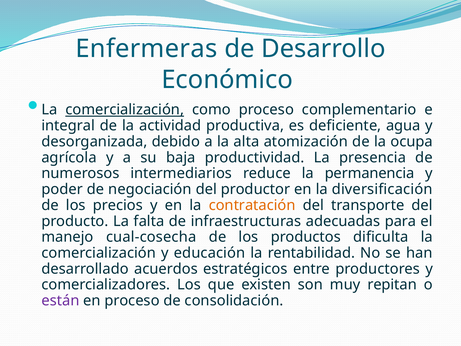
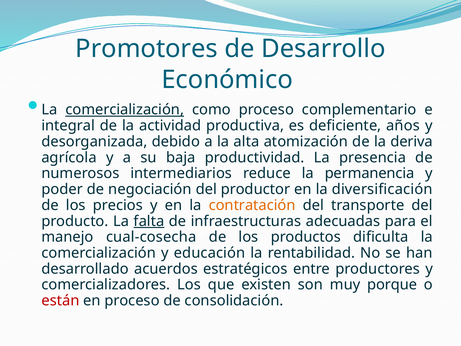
Enfermeras: Enfermeras -> Promotores
agua: agua -> años
ocupa: ocupa -> deriva
falta underline: none -> present
repitan: repitan -> porque
están colour: purple -> red
